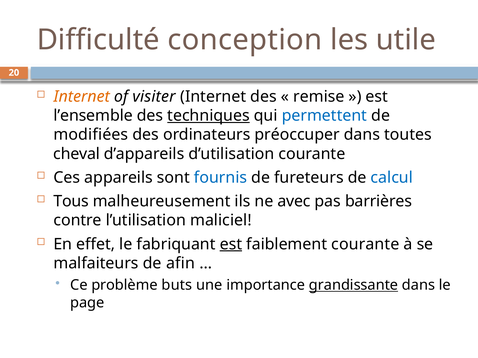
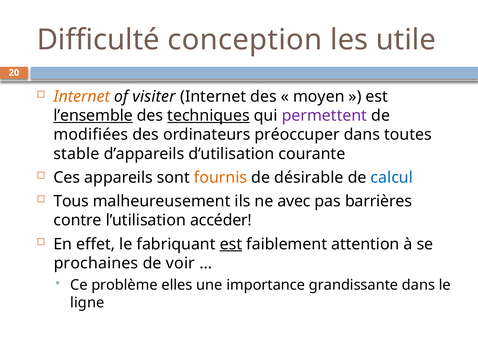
remise: remise -> moyen
l’ensemble underline: none -> present
permettent colour: blue -> purple
cheval: cheval -> stable
fournis colour: blue -> orange
fureteurs: fureteurs -> désirable
maliciel: maliciel -> accéder
faiblement courante: courante -> attention
malfaiteurs: malfaiteurs -> prochaines
afin: afin -> voir
buts: buts -> elles
grandissante underline: present -> none
page: page -> ligne
